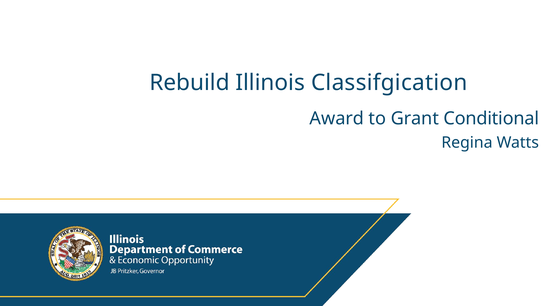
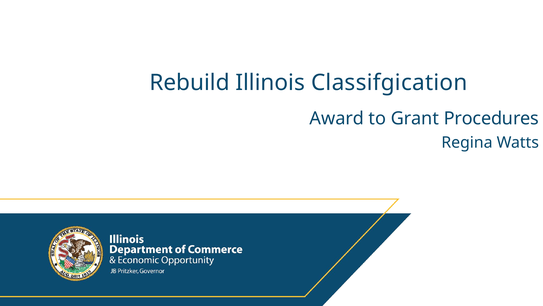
Conditional: Conditional -> Procedures
